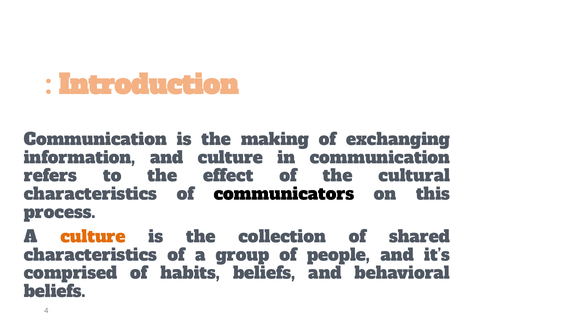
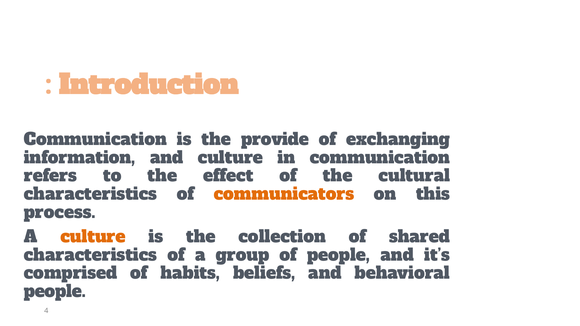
making: making -> provide
communicators colour: black -> orange
beliefs at (55, 292): beliefs -> people
